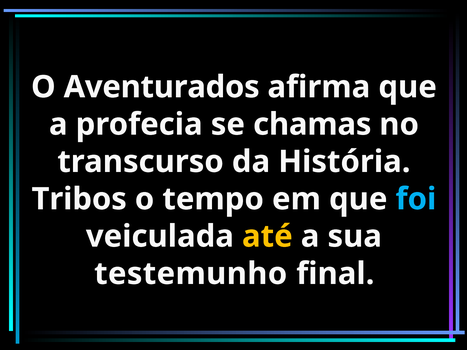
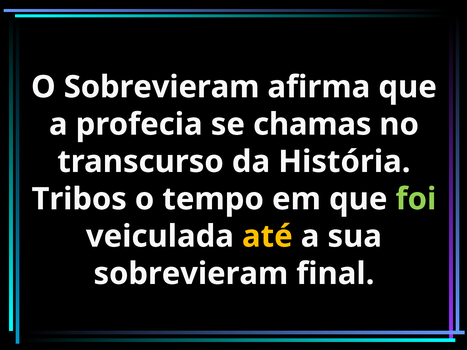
O Aventurados: Aventurados -> Sobrevieram
foi colour: light blue -> light green
testemunho at (191, 274): testemunho -> sobrevieram
